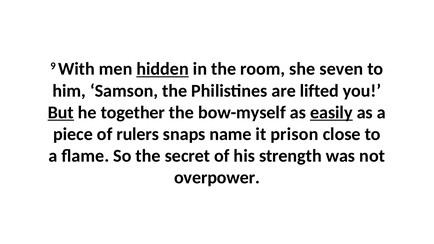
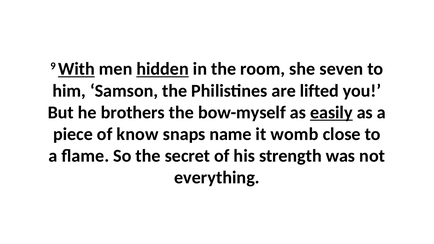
With underline: none -> present
But underline: present -> none
together: together -> brothers
rulers: rulers -> know
prison: prison -> womb
overpower: overpower -> everything
